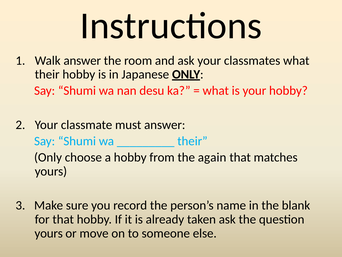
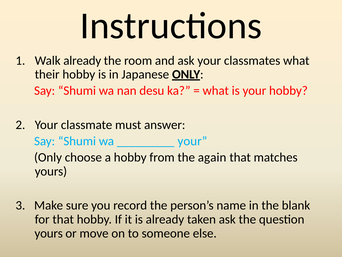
Walk answer: answer -> already
their at (192, 141): their -> your
